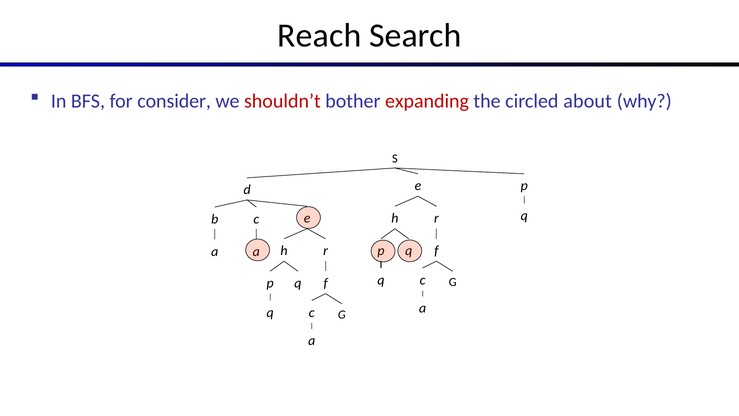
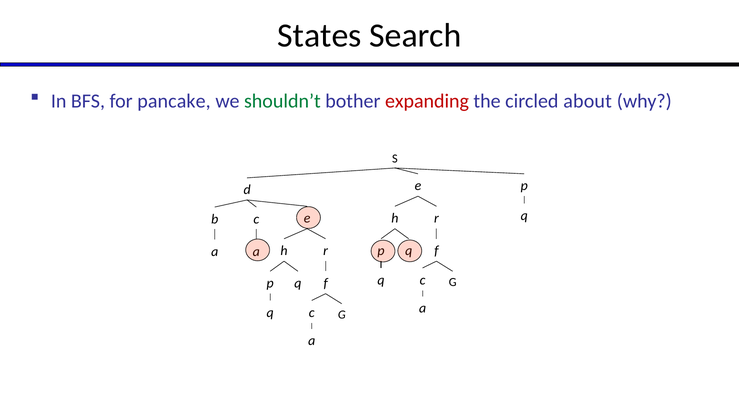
Reach: Reach -> States
consider: consider -> pancake
shouldn’t colour: red -> green
